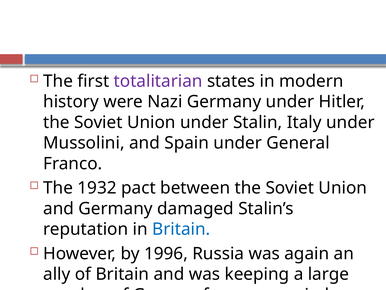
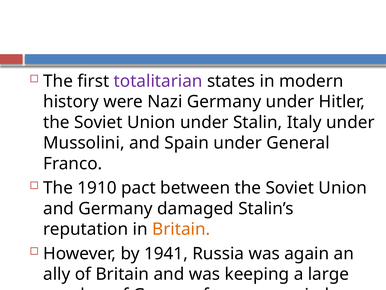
1932: 1932 -> 1910
Britain at (181, 229) colour: blue -> orange
1996: 1996 -> 1941
